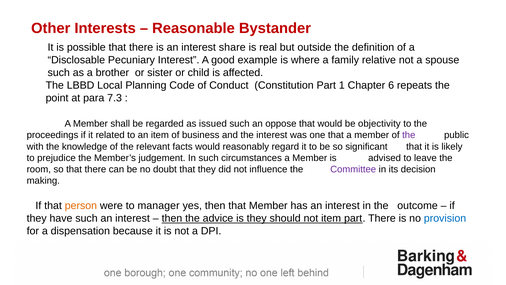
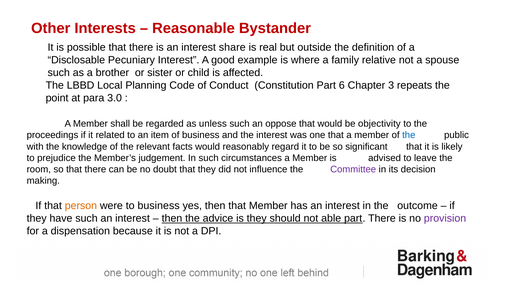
1: 1 -> 6
6: 6 -> 3
7.3: 7.3 -> 3.0
issued: issued -> unless
the at (409, 135) colour: purple -> blue
to manager: manager -> business
not item: item -> able
provision colour: blue -> purple
